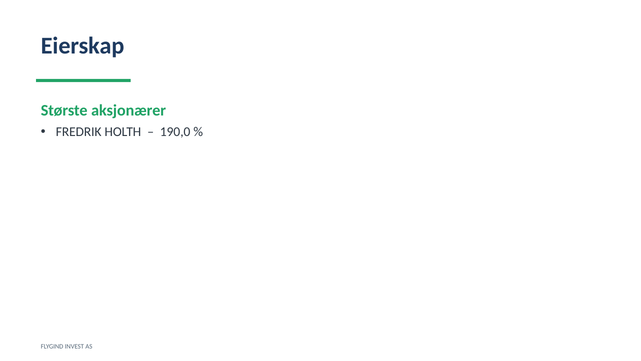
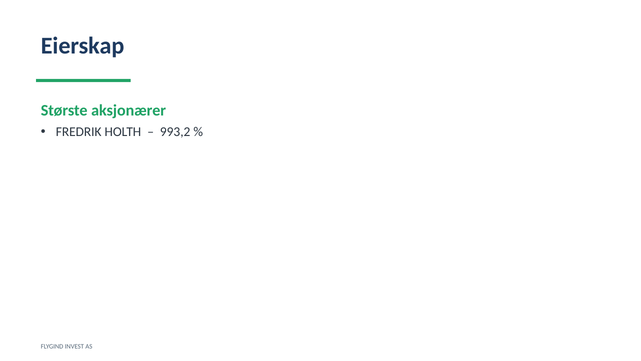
190,0: 190,0 -> 993,2
